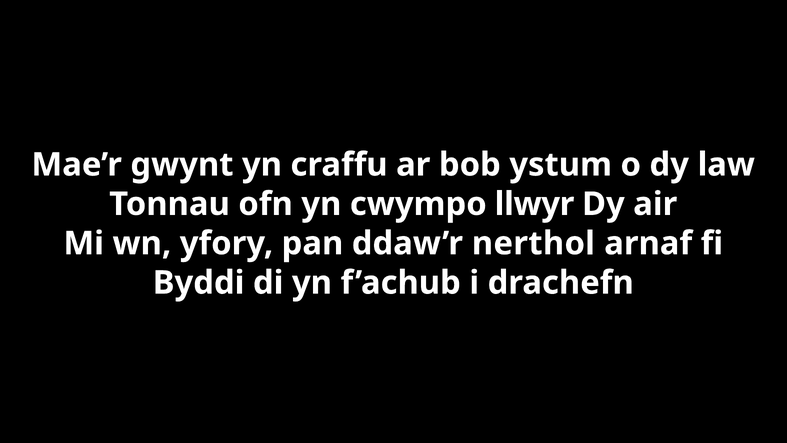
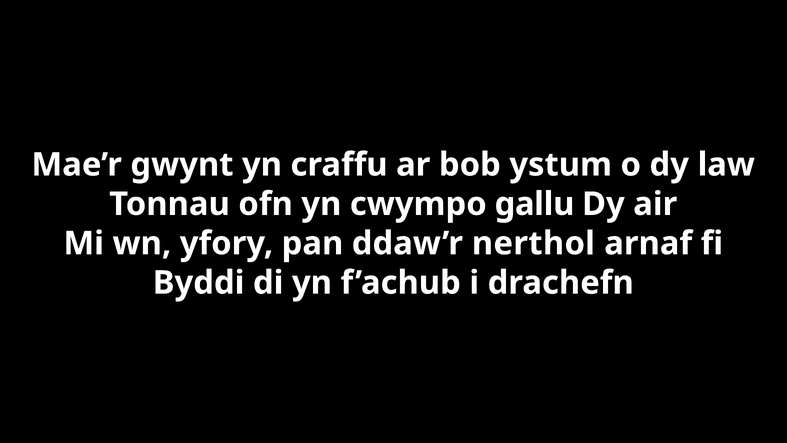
llwyr: llwyr -> gallu
